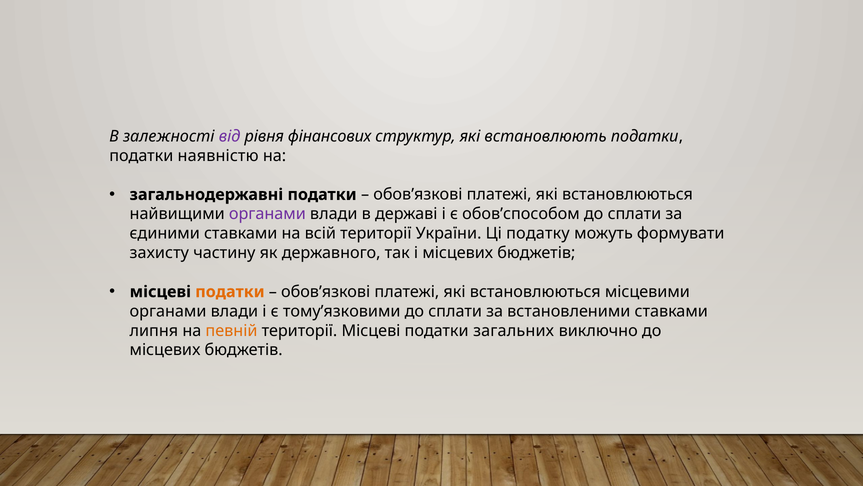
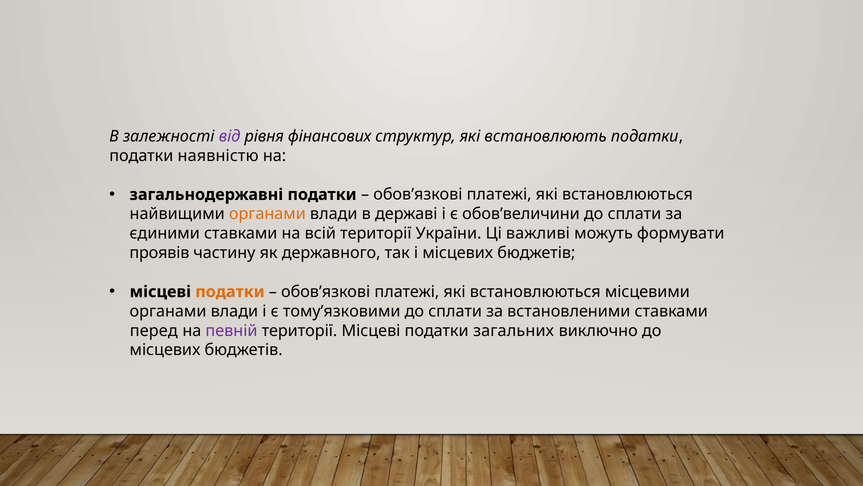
органами at (267, 214) colour: purple -> orange
обов’способом: обов’способом -> обов’величини
податку: податку -> важливі
захисту: захисту -> проявів
липня: липня -> перед
певній colour: orange -> purple
